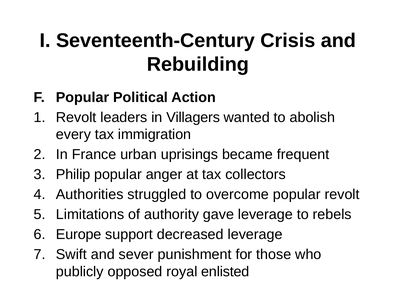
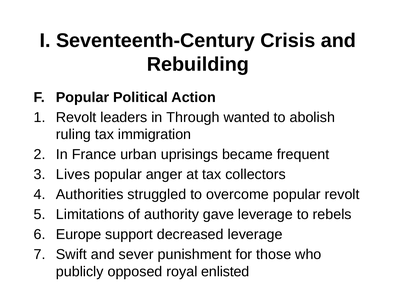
Villagers: Villagers -> Through
every: every -> ruling
Philip: Philip -> Lives
